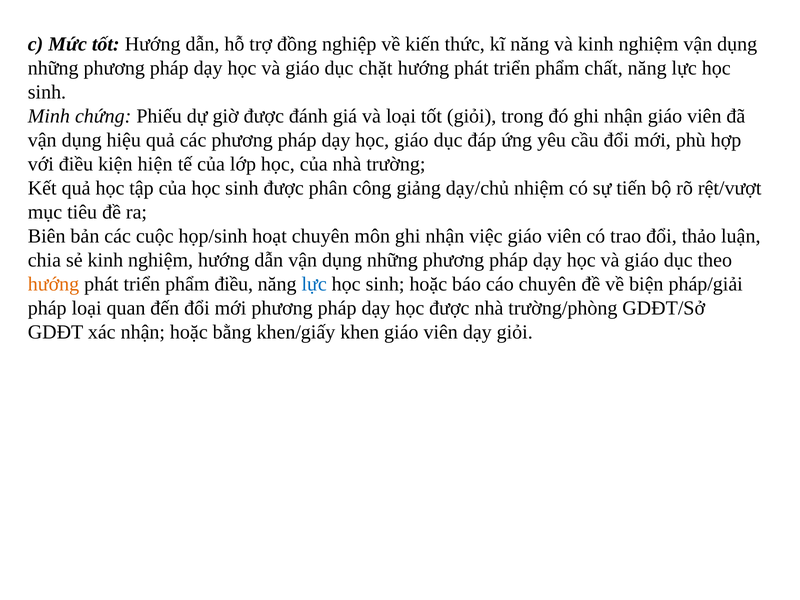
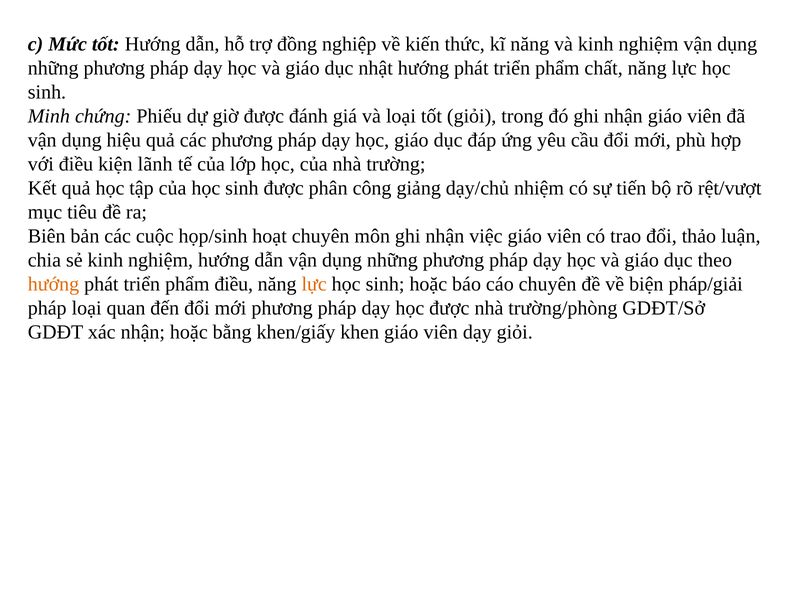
chặt: chặt -> nhật
hiện: hiện -> lãnh
lực at (314, 284) colour: blue -> orange
